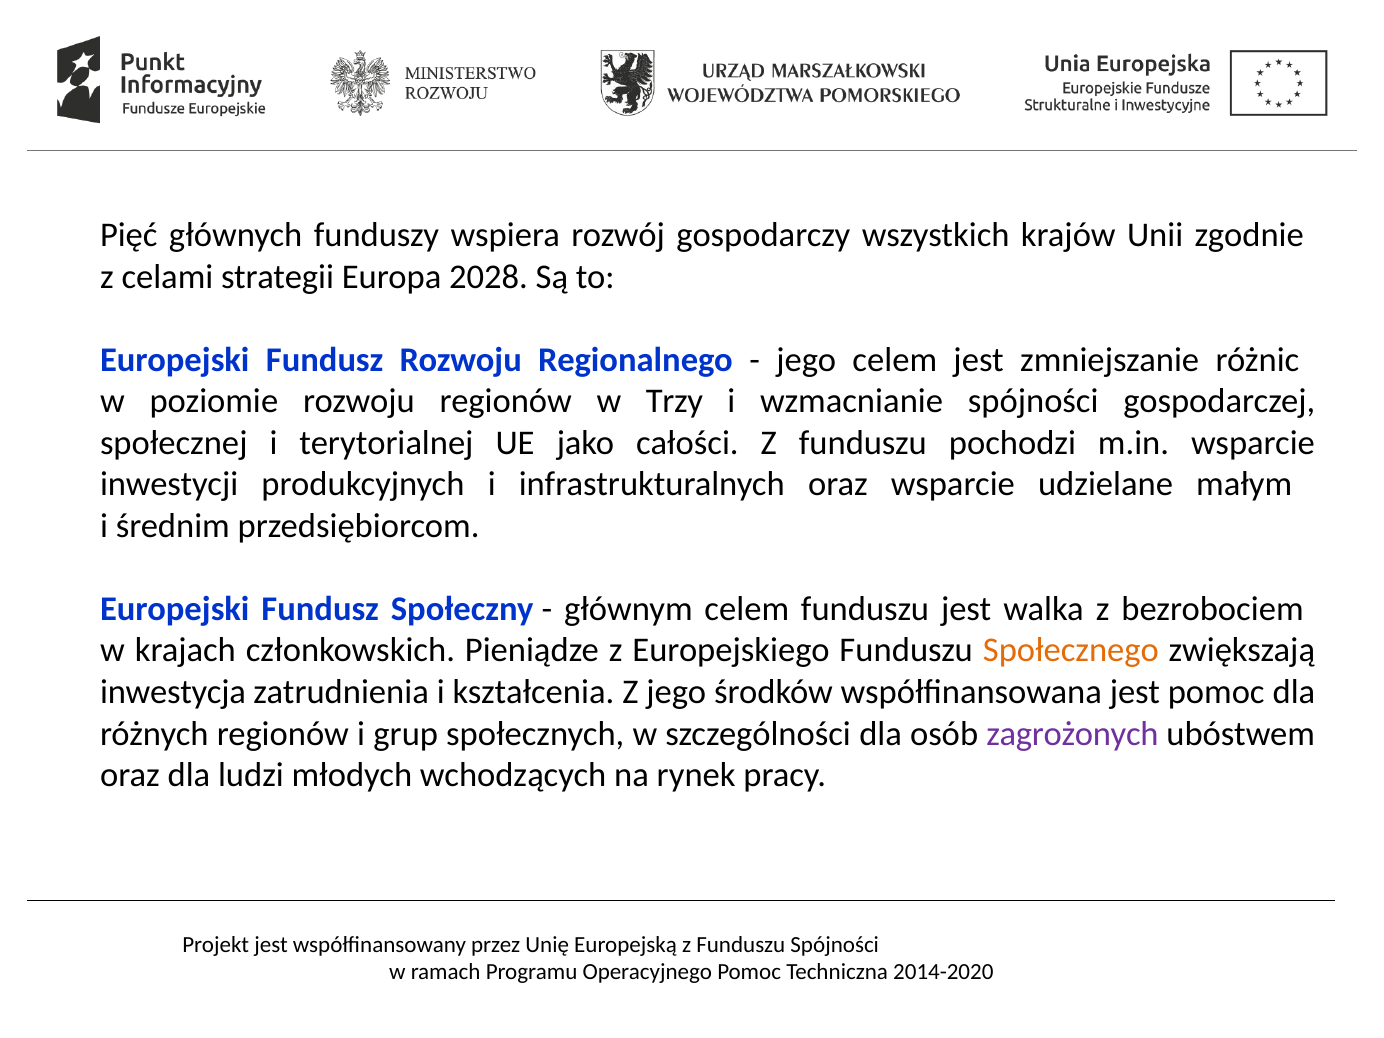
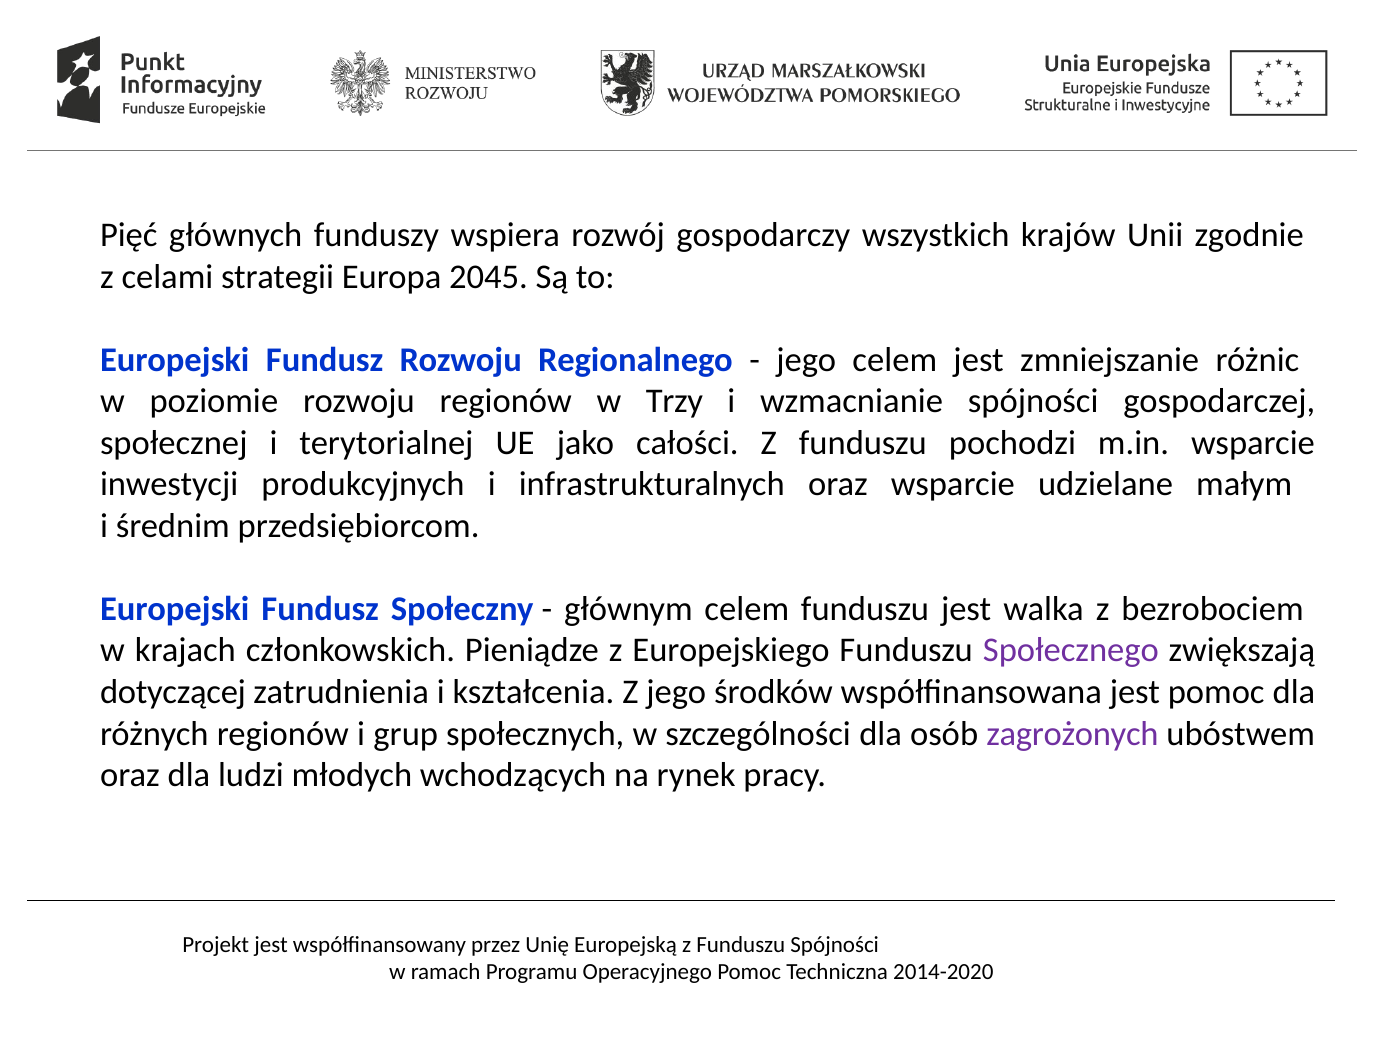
2028: 2028 -> 2045
Społecznego colour: orange -> purple
inwestycja: inwestycja -> dotyczącej
